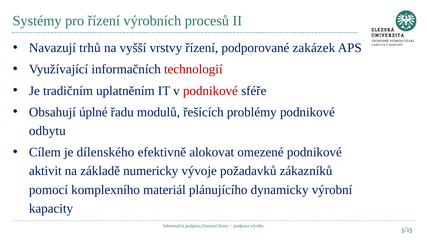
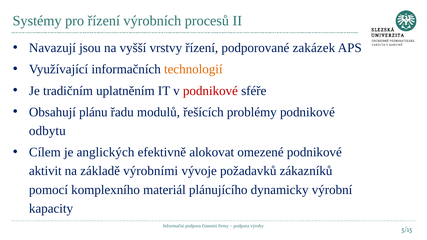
trhů: trhů -> jsou
technologií colour: red -> orange
úplné: úplné -> plánu
dílenského: dílenského -> anglických
numericky: numericky -> výrobními
